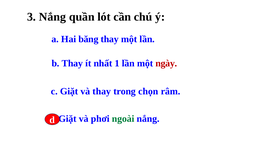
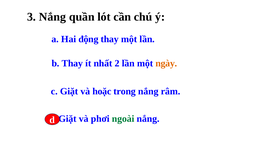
băng: băng -> động
1: 1 -> 2
ngày colour: red -> orange
và thay: thay -> hoặc
trong chọn: chọn -> nắng
